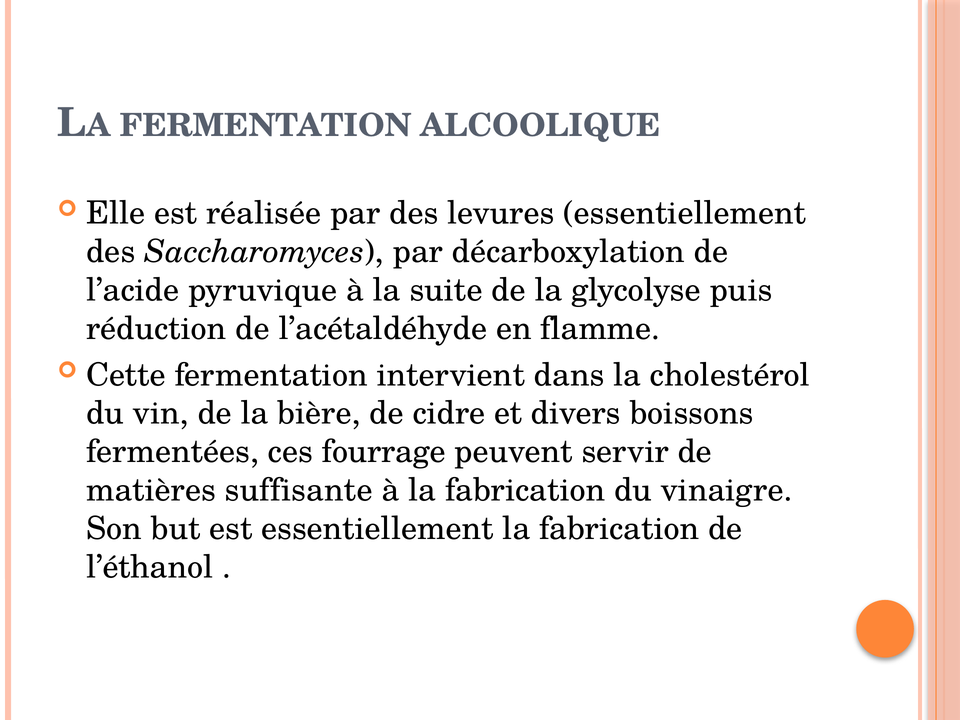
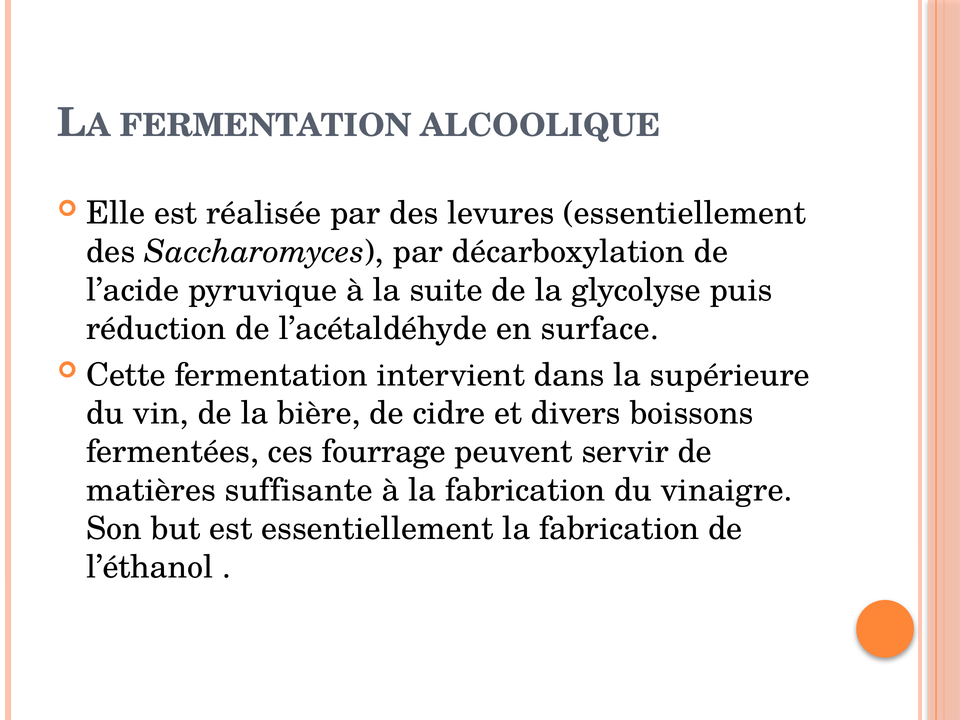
flamme: flamme -> surface
cholestérol: cholestérol -> supérieure
